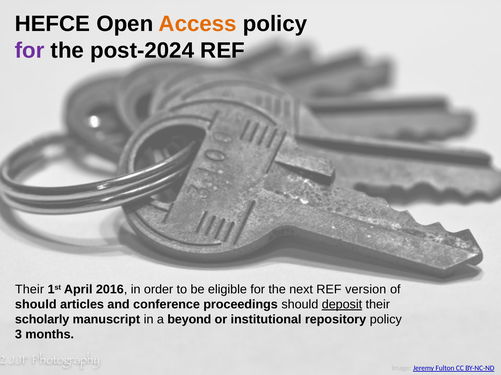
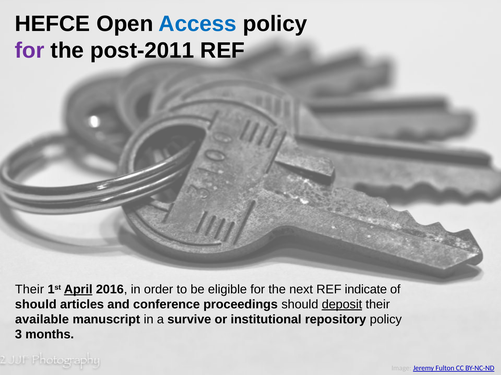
Access colour: orange -> blue
post-2024: post-2024 -> post-2011
April underline: none -> present
version: version -> indicate
scholarly: scholarly -> available
beyond: beyond -> survive
